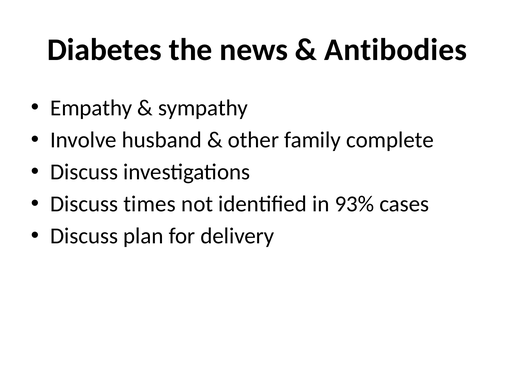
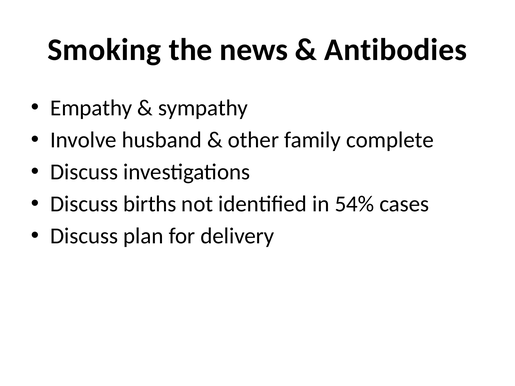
Diabetes: Diabetes -> Smoking
times: times -> births
93%: 93% -> 54%
